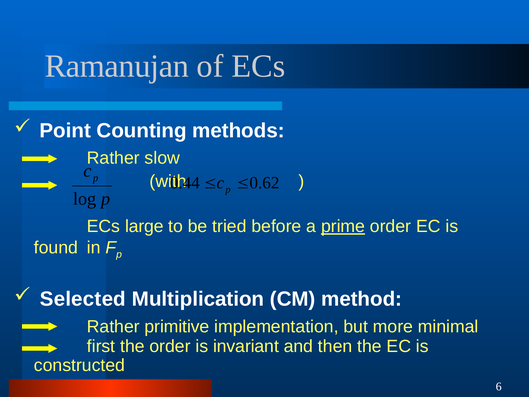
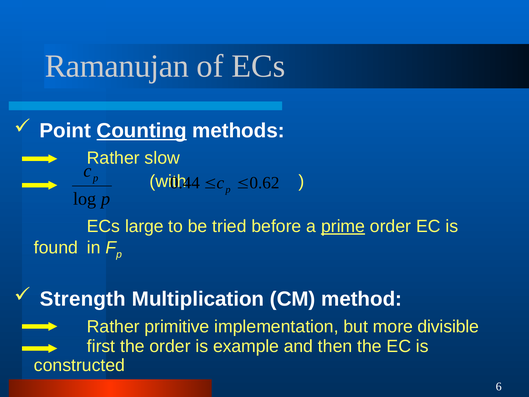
Counting underline: none -> present
Selected: Selected -> Strength
minimal: minimal -> divisible
invariant: invariant -> example
